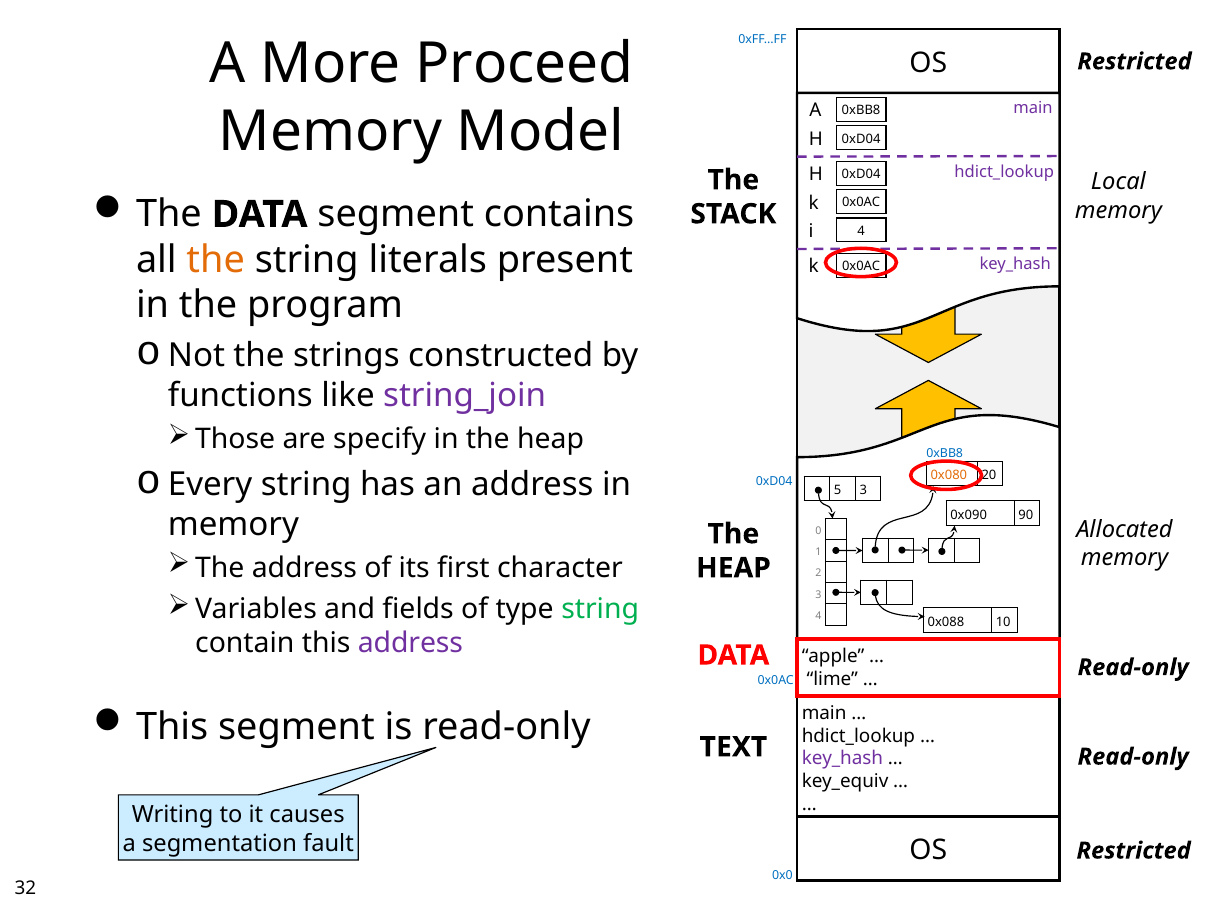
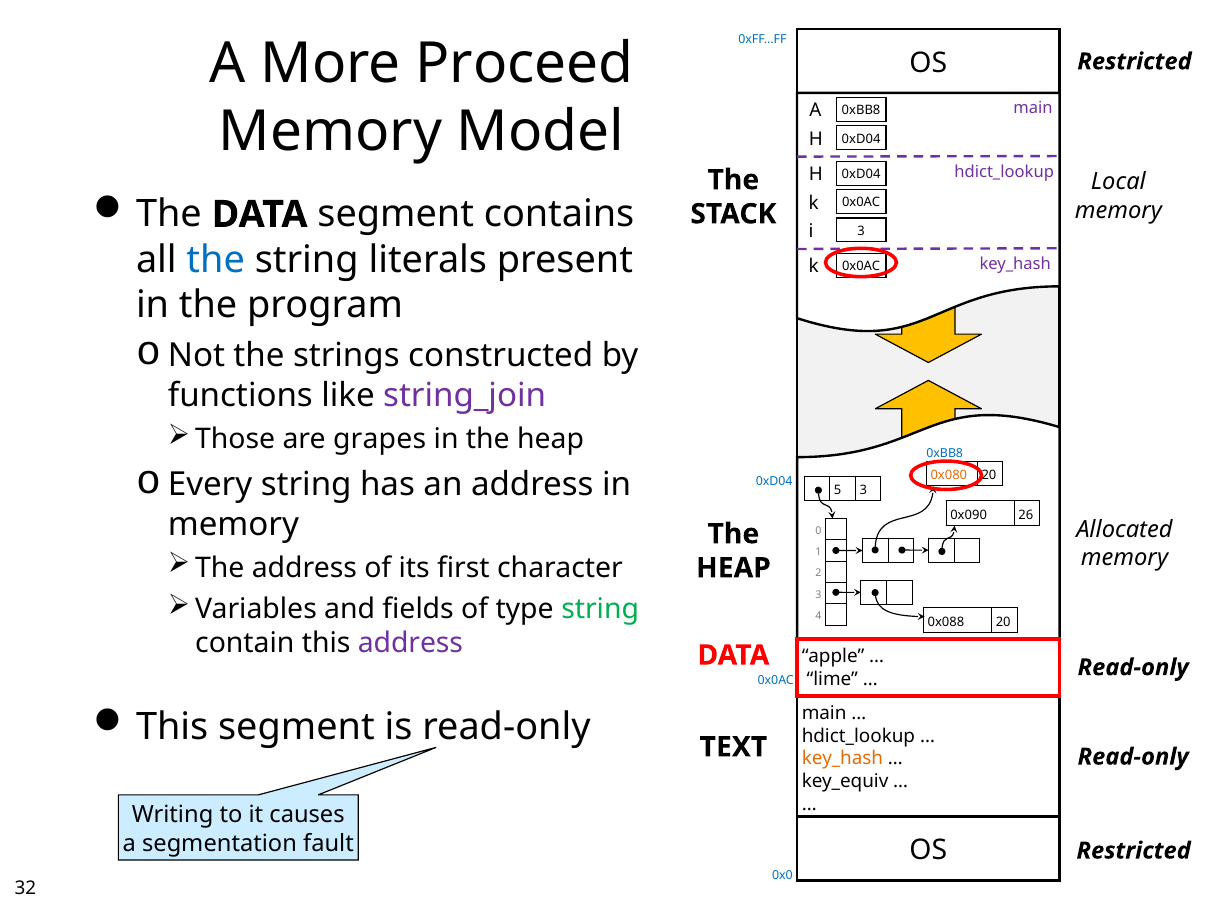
i 4: 4 -> 3
the at (216, 260) colour: orange -> blue
specify: specify -> grapes
90: 90 -> 26
0x088 10: 10 -> 20
key_hash at (842, 759) colour: purple -> orange
